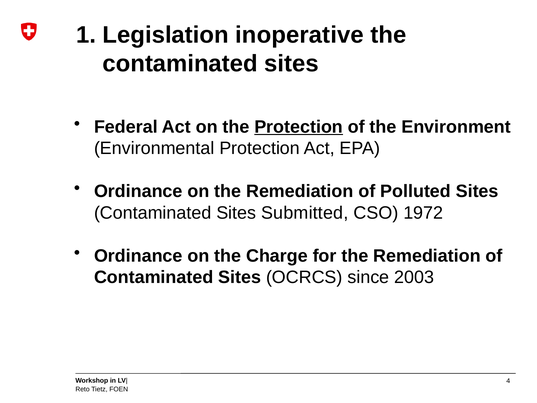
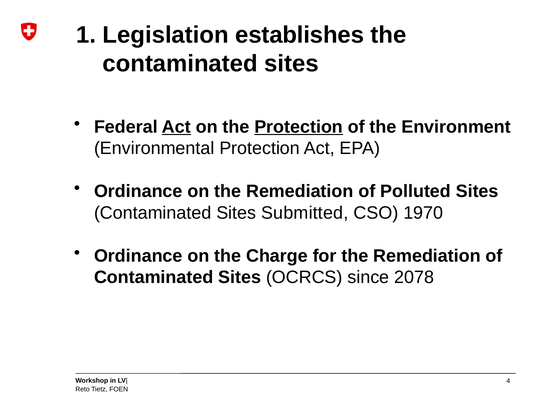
inoperative: inoperative -> establishes
Act at (176, 127) underline: none -> present
1972: 1972 -> 1970
2003: 2003 -> 2078
